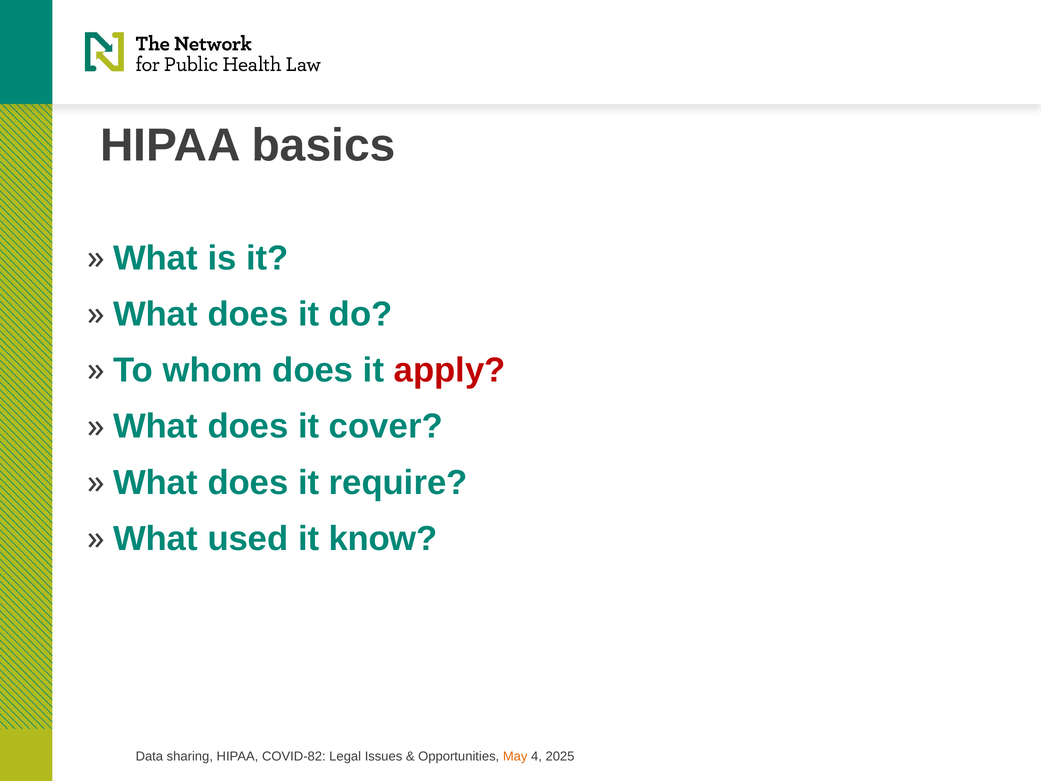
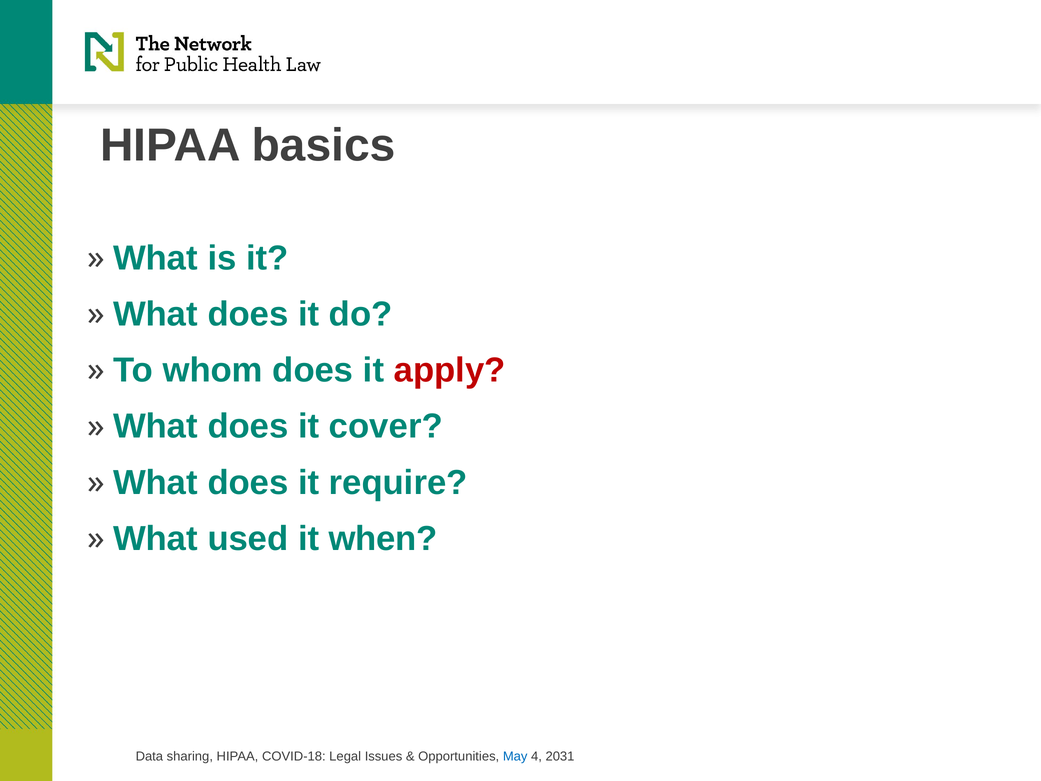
know: know -> when
COVID-82: COVID-82 -> COVID-18
May colour: orange -> blue
2025: 2025 -> 2031
